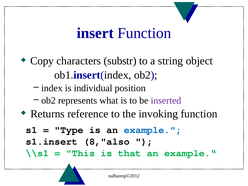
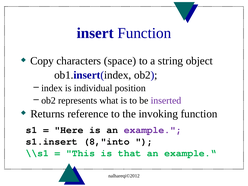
substr: substr -> space
Type: Type -> Here
example colour: blue -> purple
8,"also: 8,"also -> 8,"into
